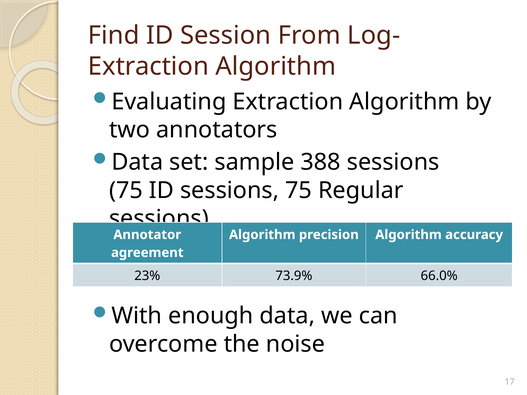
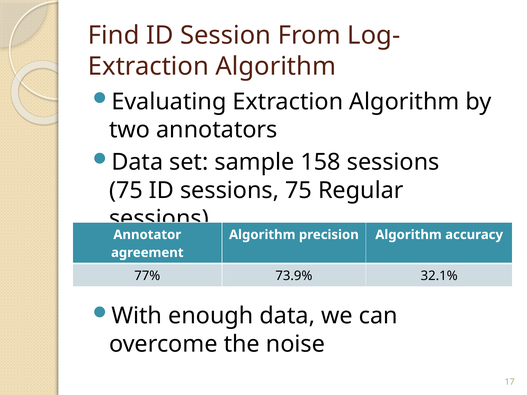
388: 388 -> 158
23%: 23% -> 77%
66.0%: 66.0% -> 32.1%
